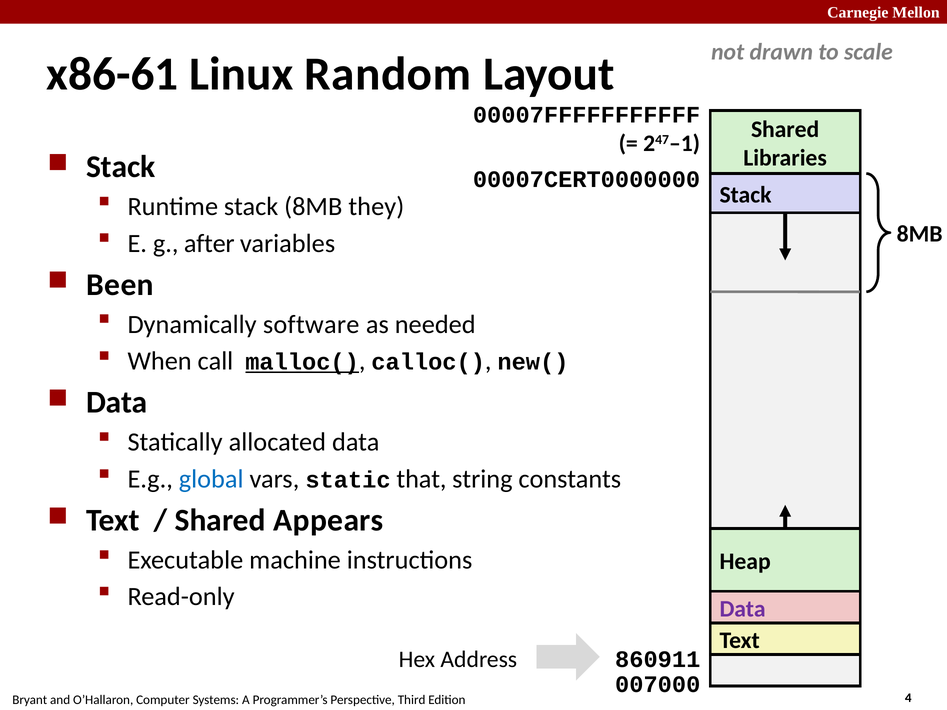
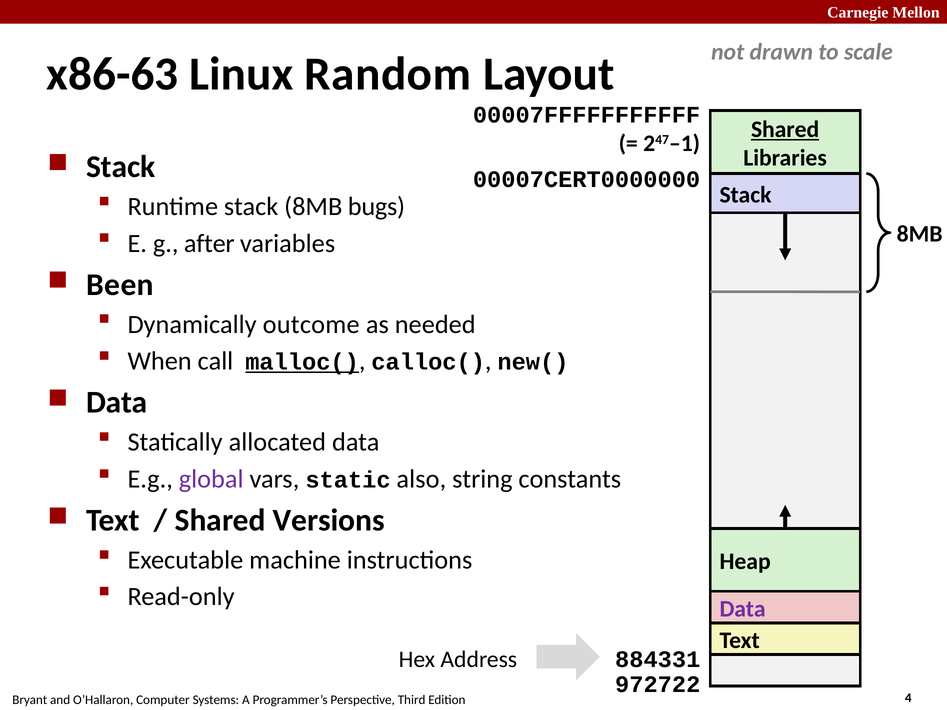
x86-61: x86-61 -> x86-63
Shared at (785, 129) underline: none -> present
they: they -> bugs
software: software -> outcome
global colour: blue -> purple
that: that -> also
Appears: Appears -> Versions
860911: 860911 -> 884331
007000: 007000 -> 972722
